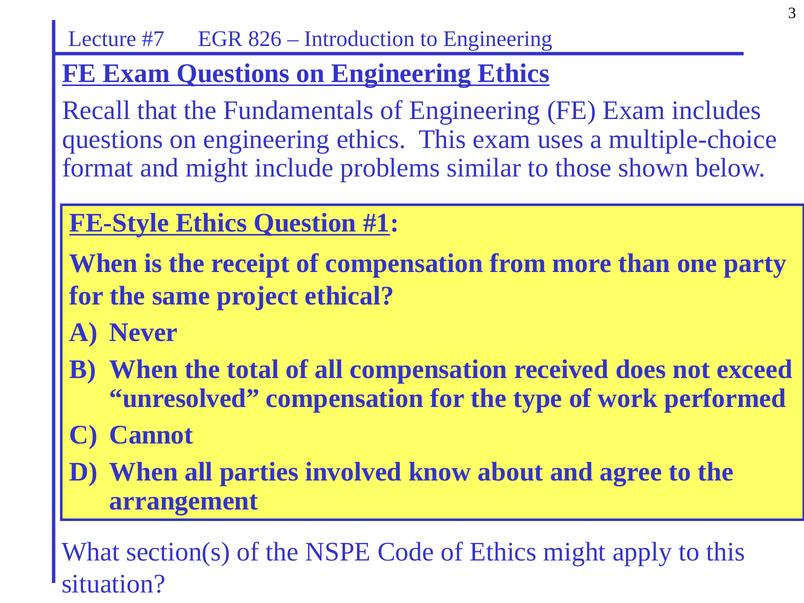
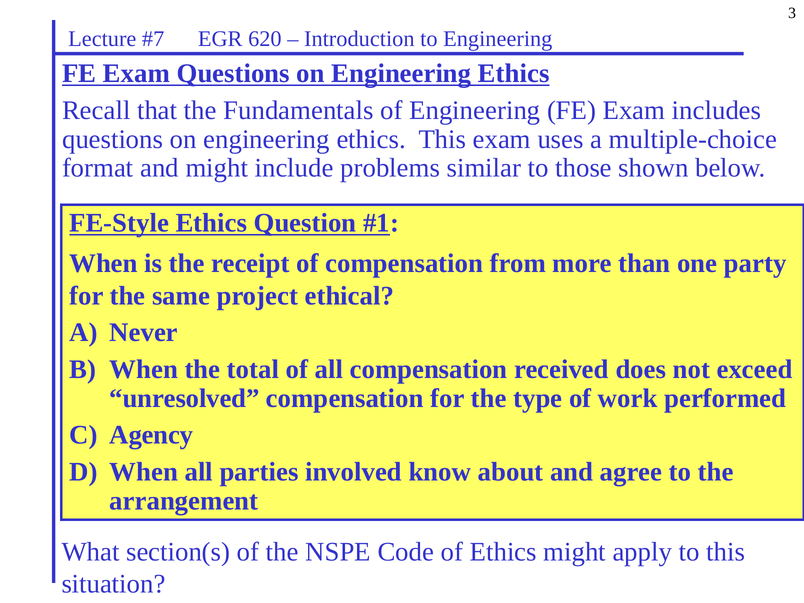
826: 826 -> 620
Cannot: Cannot -> Agency
